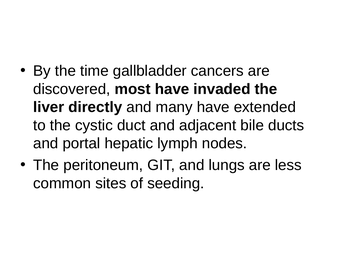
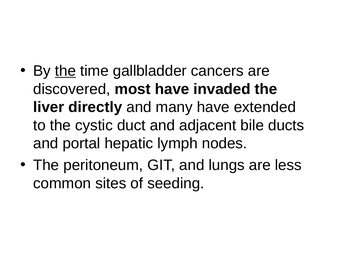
the at (65, 71) underline: none -> present
